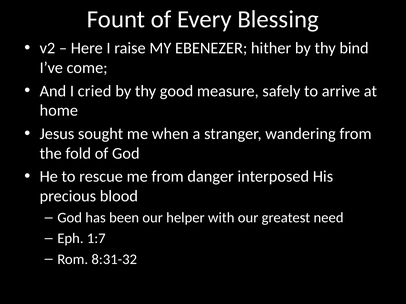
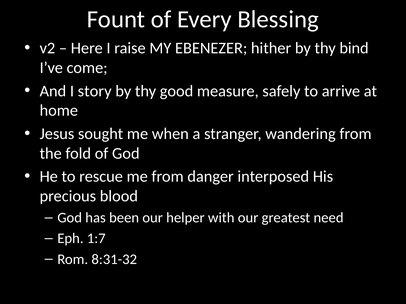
cried: cried -> story
